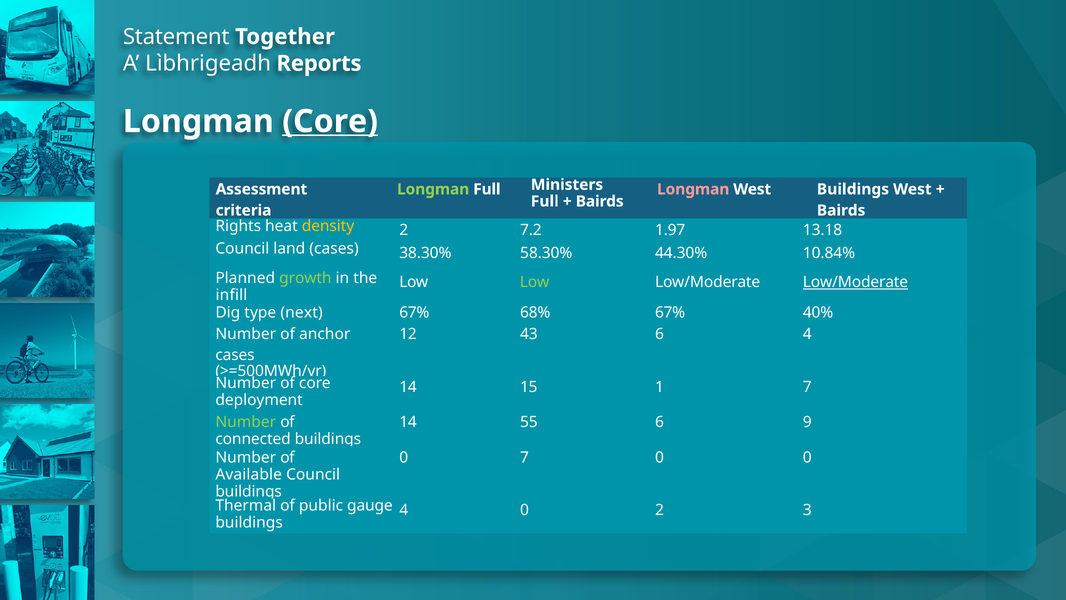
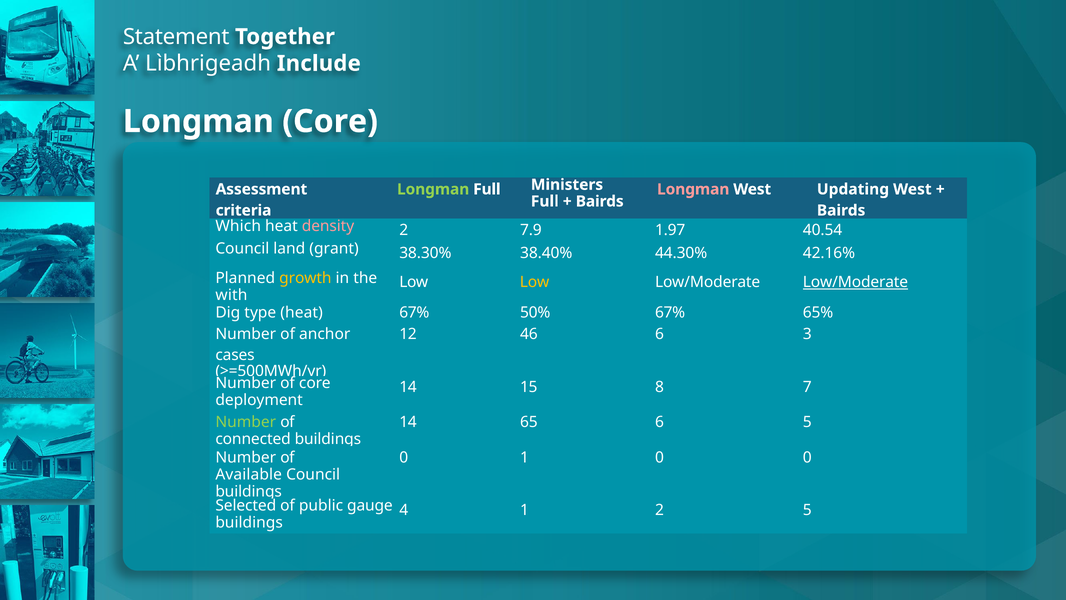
Reports: Reports -> Include
Core at (330, 121) underline: present -> none
West Buildings: Buildings -> Updating
Rights: Rights -> Which
density colour: yellow -> pink
7.2: 7.2 -> 7.9
13.18: 13.18 -> 40.54
land cases: cases -> grant
58.30%: 58.30% -> 38.40%
10.84%: 10.84% -> 42.16%
growth colour: light green -> yellow
Low at (535, 282) colour: light green -> yellow
infill: infill -> with
type next: next -> heat
68%: 68% -> 50%
40%: 40% -> 65%
43: 43 -> 46
6 4: 4 -> 3
1: 1 -> 8
55: 55 -> 65
6 9: 9 -> 5
0 7: 7 -> 1
Thermal: Thermal -> Selected
4 0: 0 -> 1
2 3: 3 -> 5
